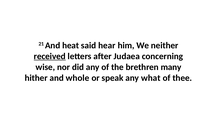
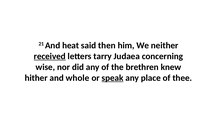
hear: hear -> then
after: after -> tarry
many: many -> knew
speak underline: none -> present
what: what -> place
